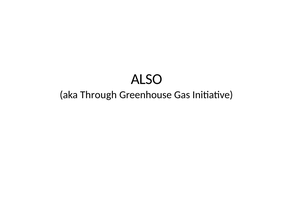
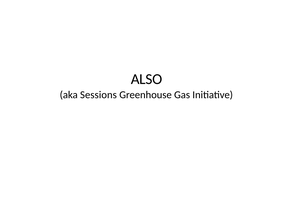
Through: Through -> Sessions
